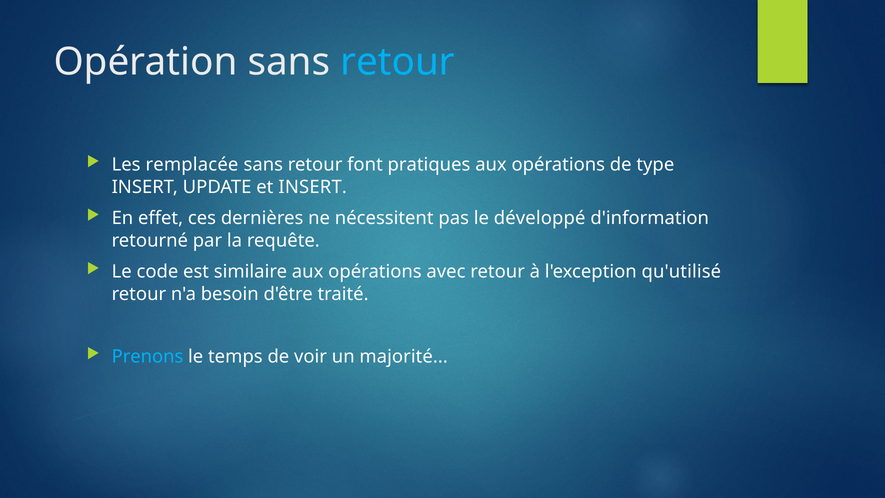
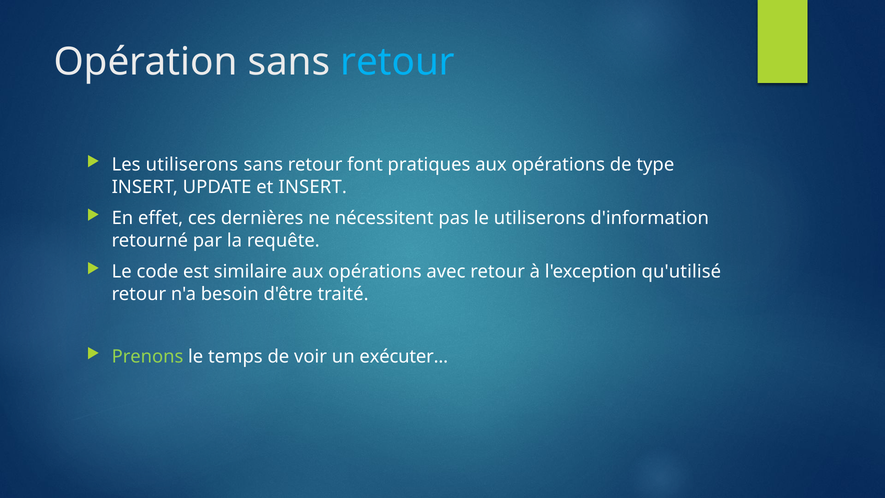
Les remplacée: remplacée -> utiliserons
le développé: développé -> utiliserons
Prenons colour: light blue -> light green
majorité: majorité -> exécuter
